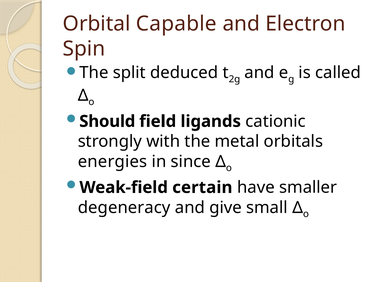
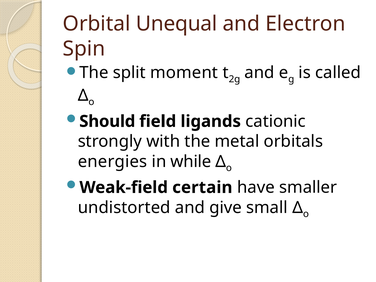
Capable: Capable -> Unequal
deduced: deduced -> moment
since: since -> while
degeneracy: degeneracy -> undistorted
